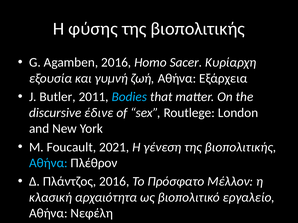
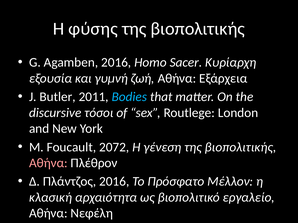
έδινε: έδινε -> τόσοι
2021: 2021 -> 2072
Αθήνα at (48, 163) colour: light blue -> pink
